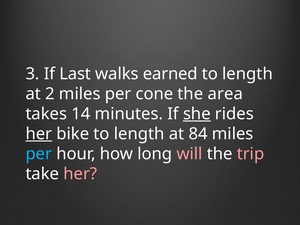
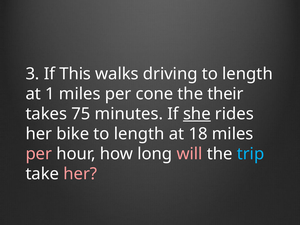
Last: Last -> This
earned: earned -> driving
2: 2 -> 1
area: area -> their
14: 14 -> 75
her at (39, 134) underline: present -> none
84: 84 -> 18
per at (39, 154) colour: light blue -> pink
trip colour: pink -> light blue
